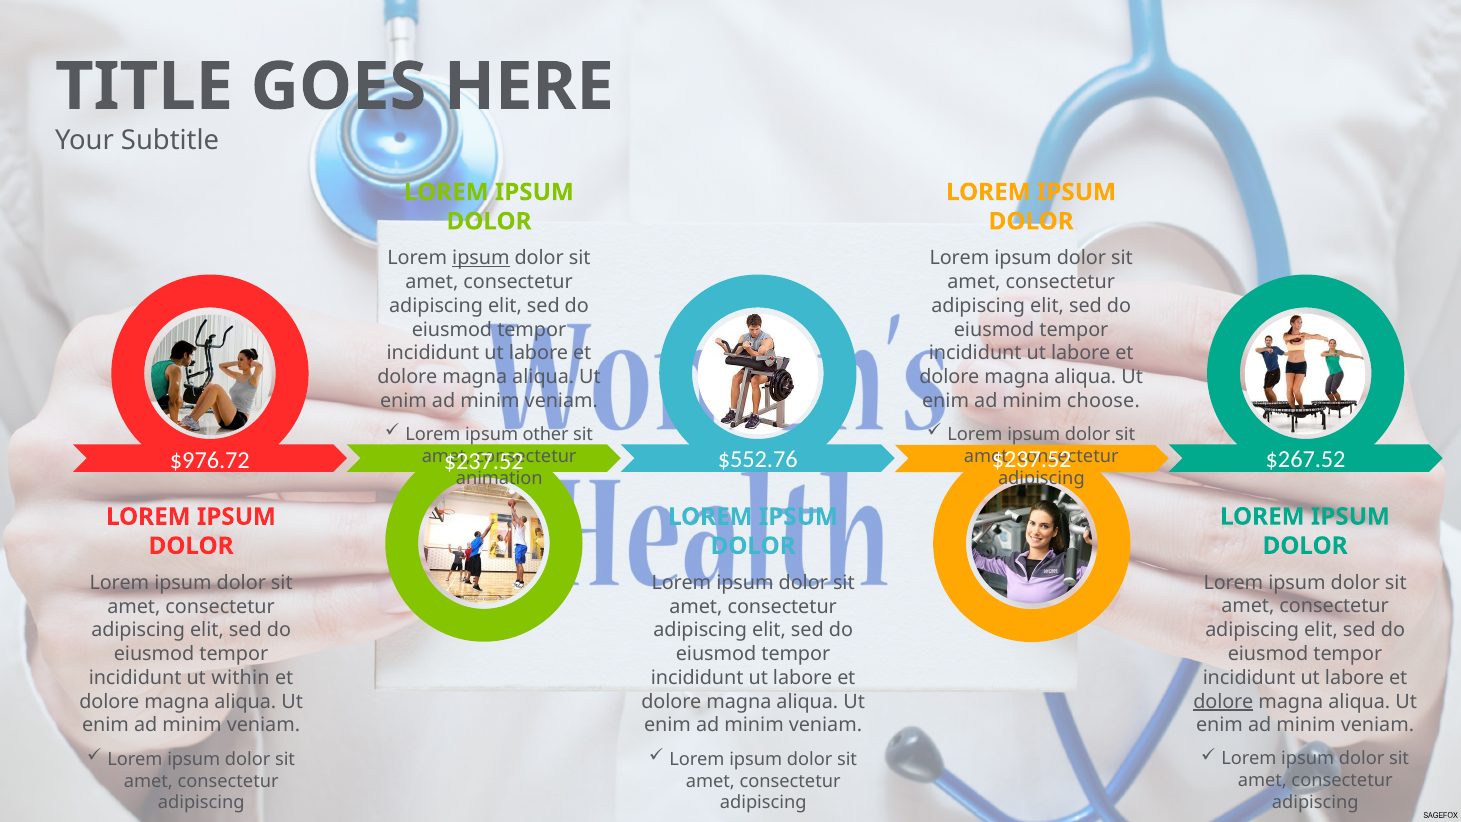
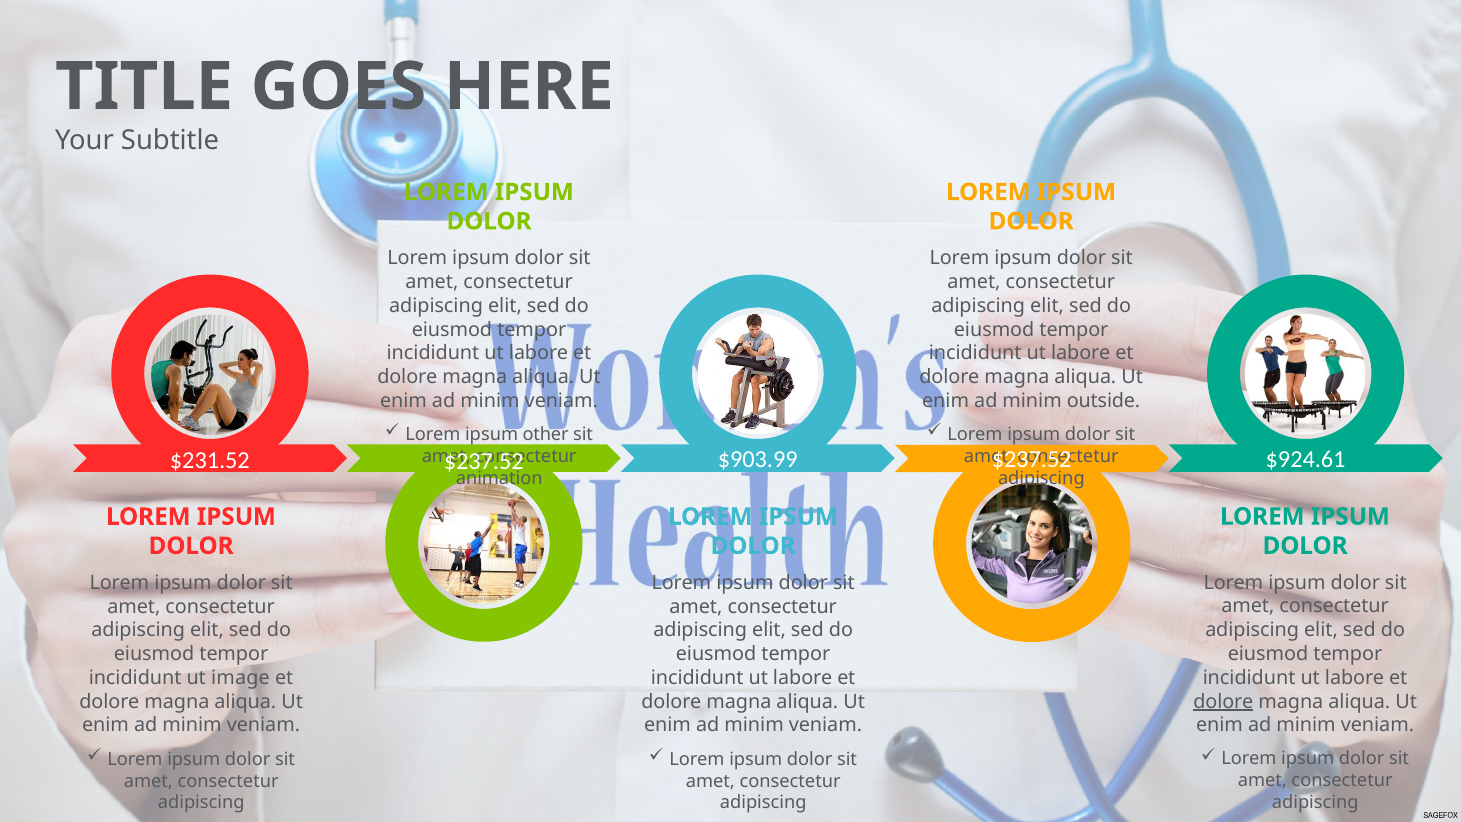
ipsum at (481, 258) underline: present -> none
choose: choose -> outside
$976.72: $976.72 -> $231.52
$552.76: $552.76 -> $903.99
$267.52: $267.52 -> $924.61
within: within -> image
